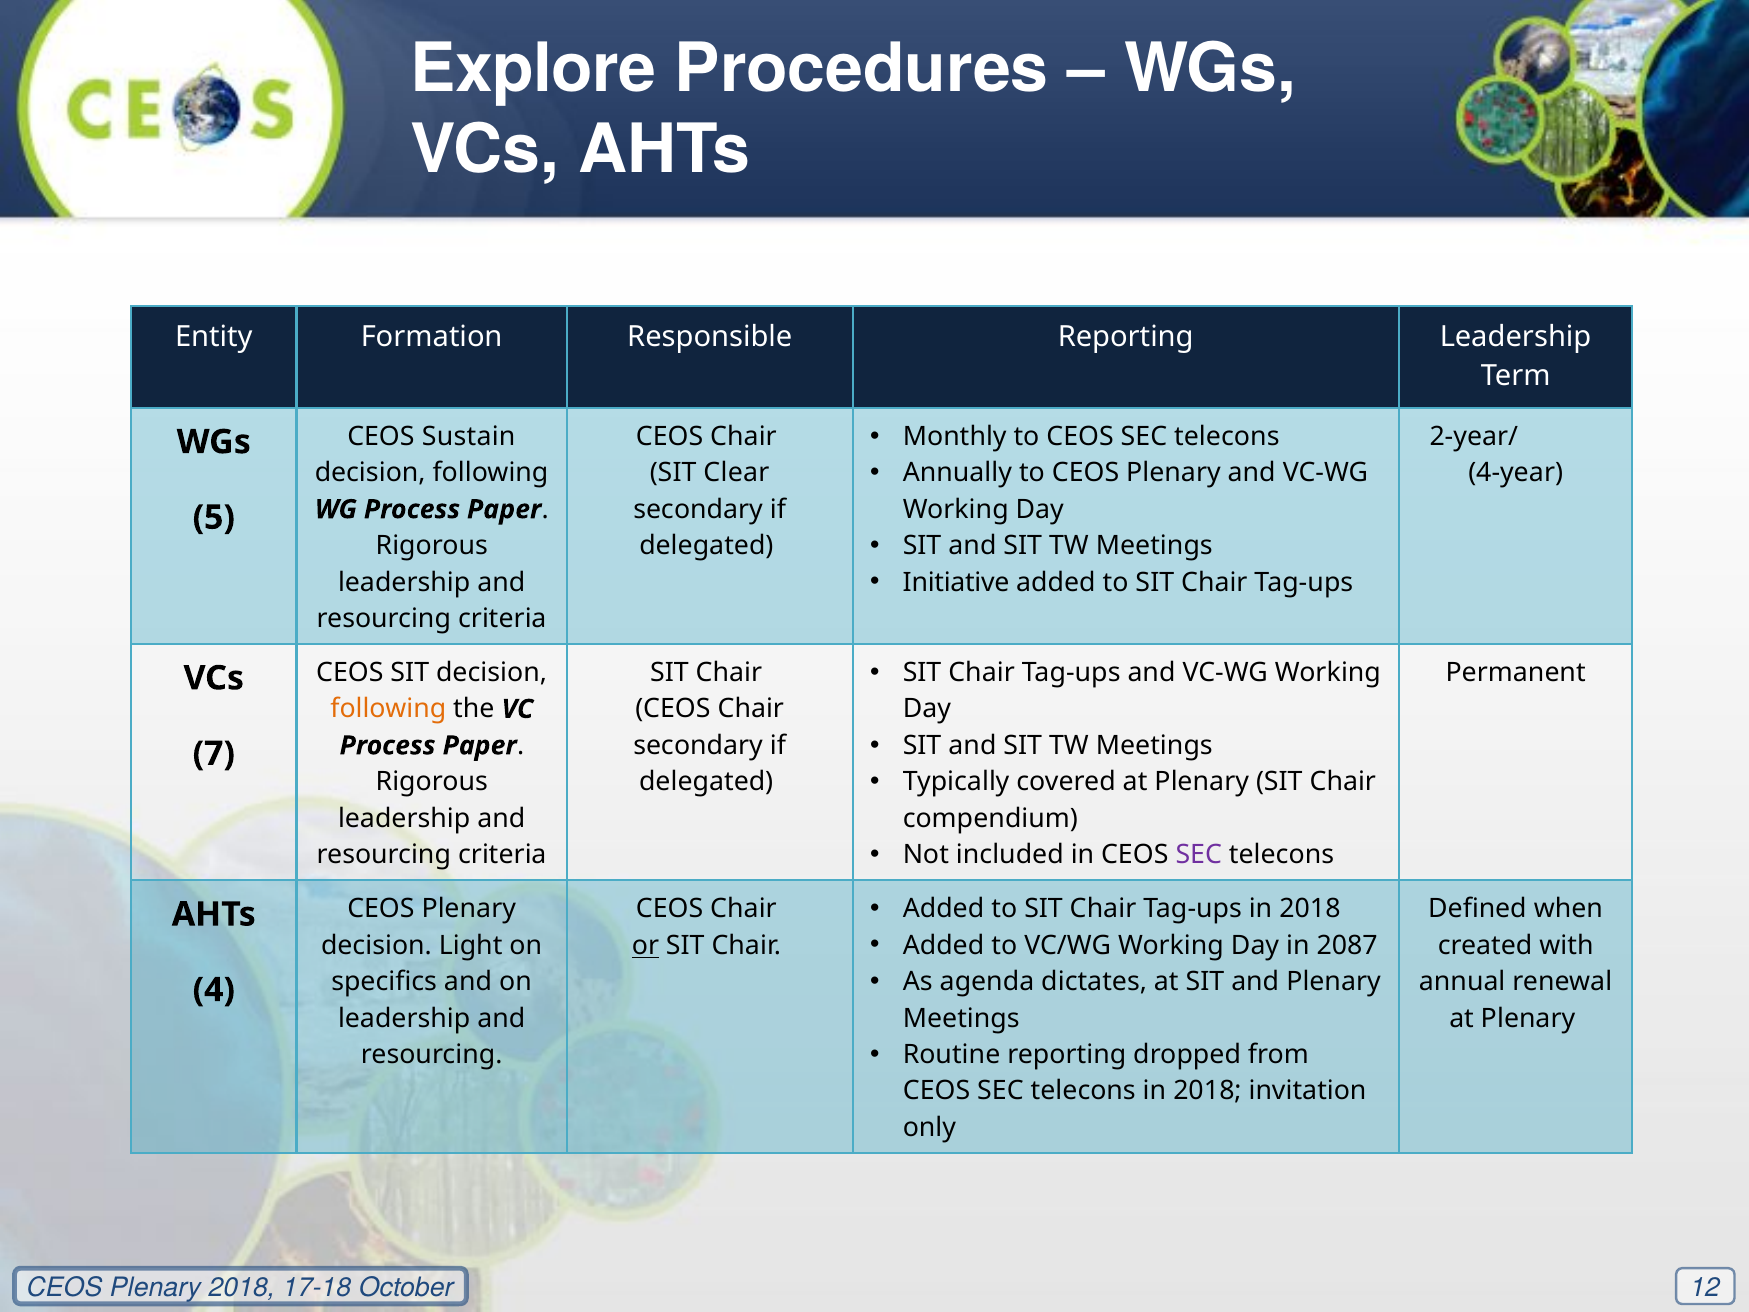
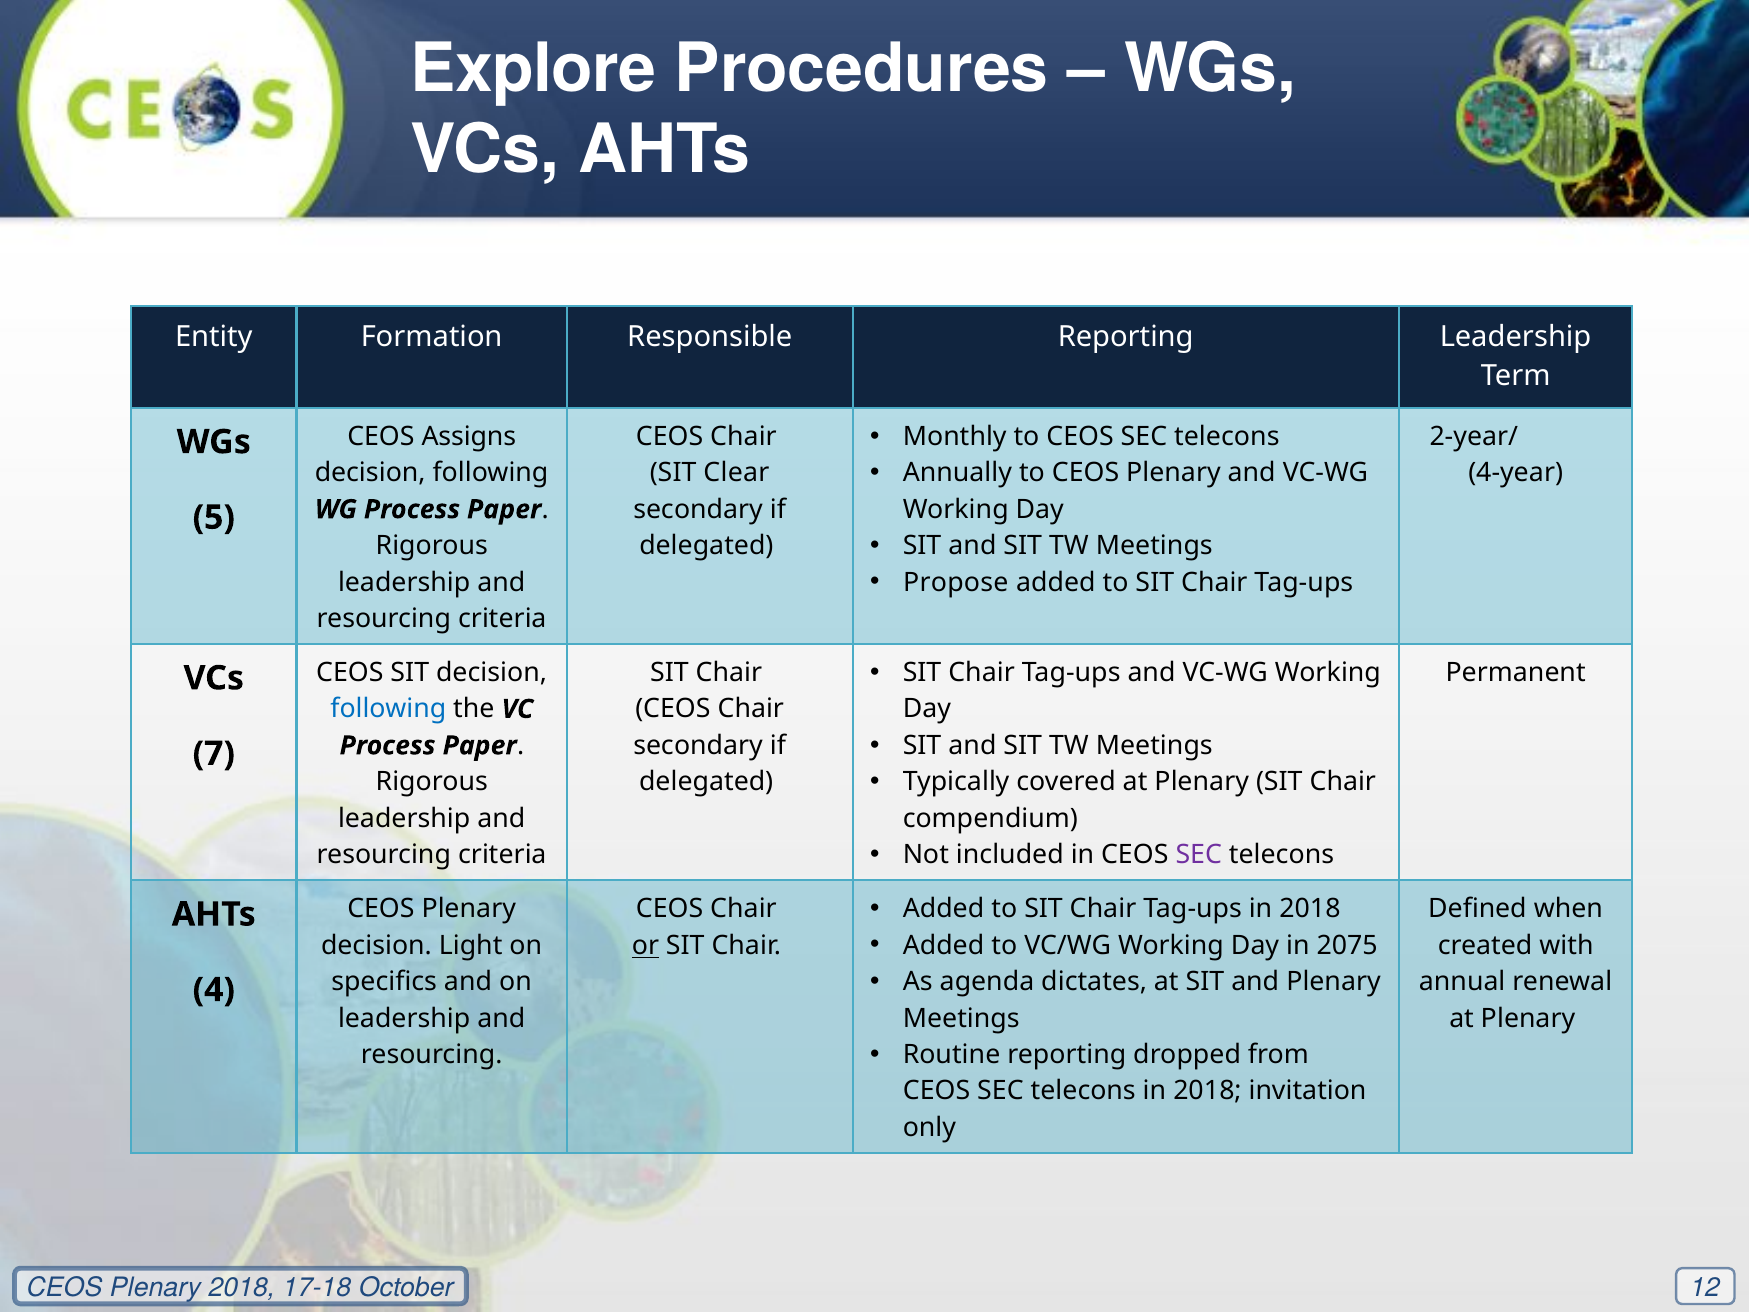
Sustain: Sustain -> Assigns
Initiative: Initiative -> Propose
following at (388, 709) colour: orange -> blue
2087: 2087 -> 2075
